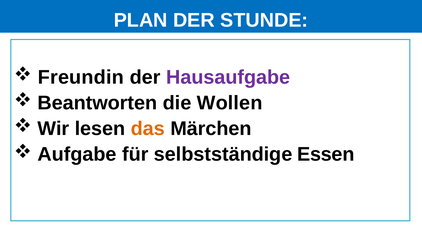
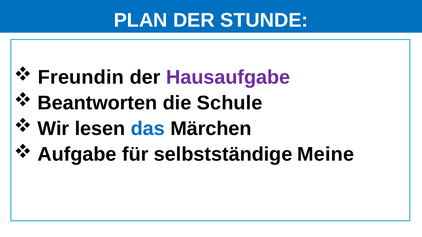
Wollen: Wollen -> Schule
das colour: orange -> blue
Essen: Essen -> Meine
